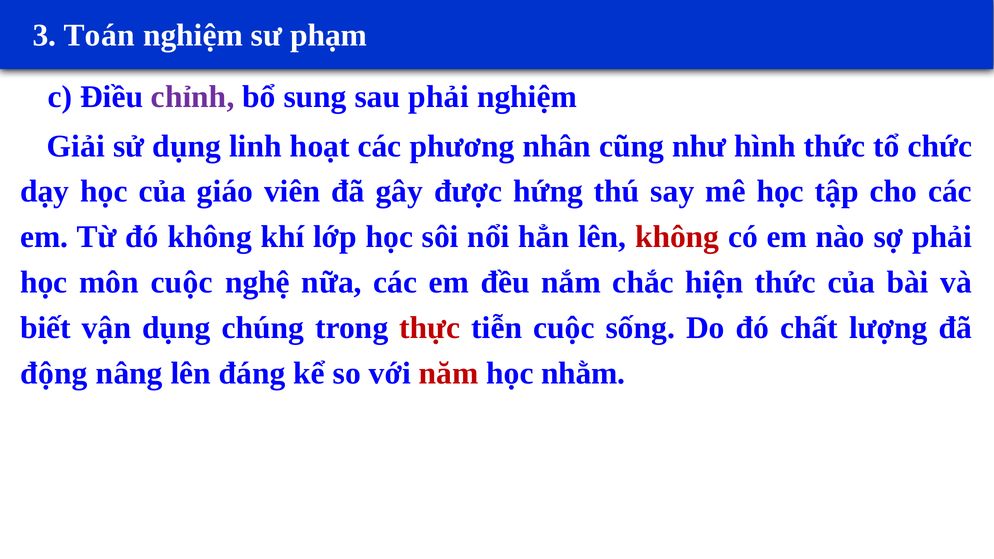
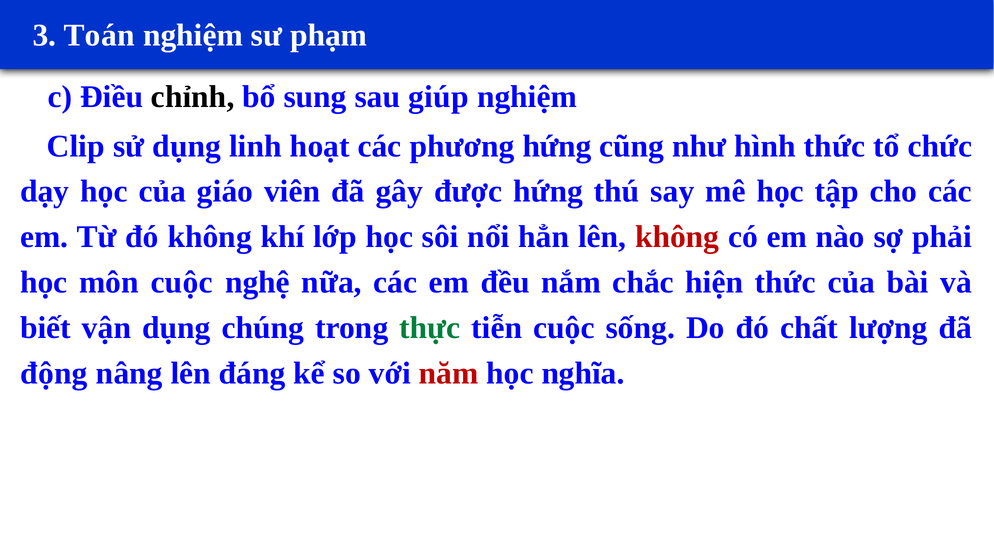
chỉnh colour: purple -> black
sau phải: phải -> giúp
Giải: Giải -> Clip
phương nhân: nhân -> hứng
thực colour: red -> green
nhằm: nhằm -> nghĩa
